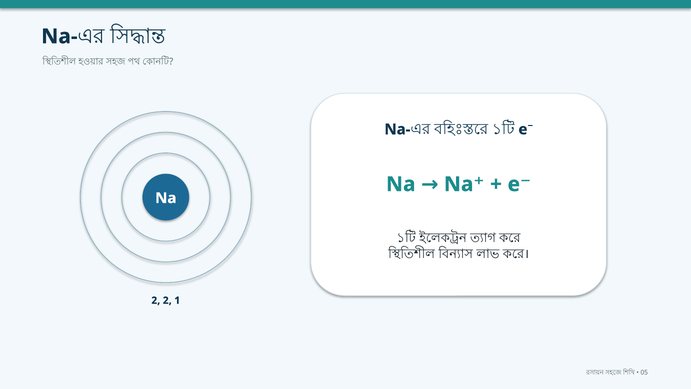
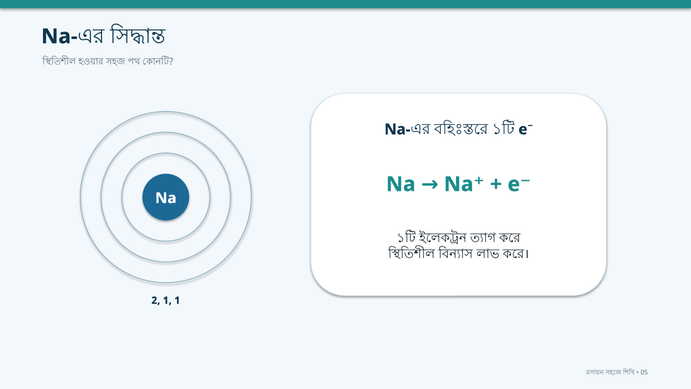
2 2: 2 -> 1
